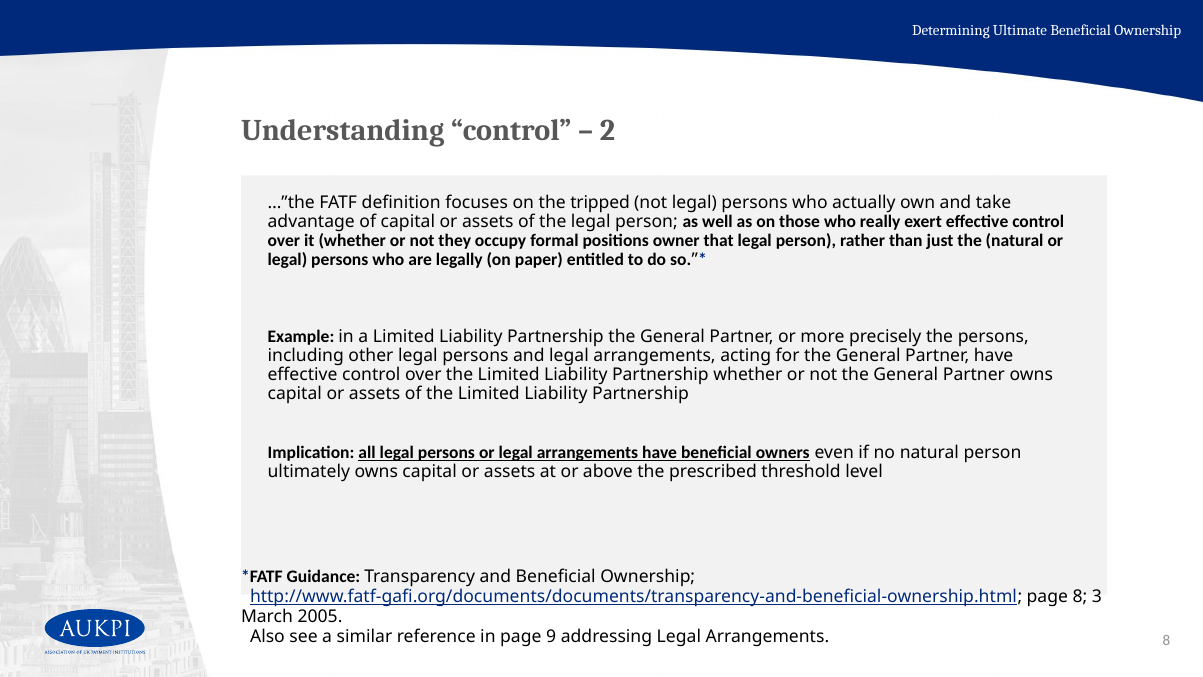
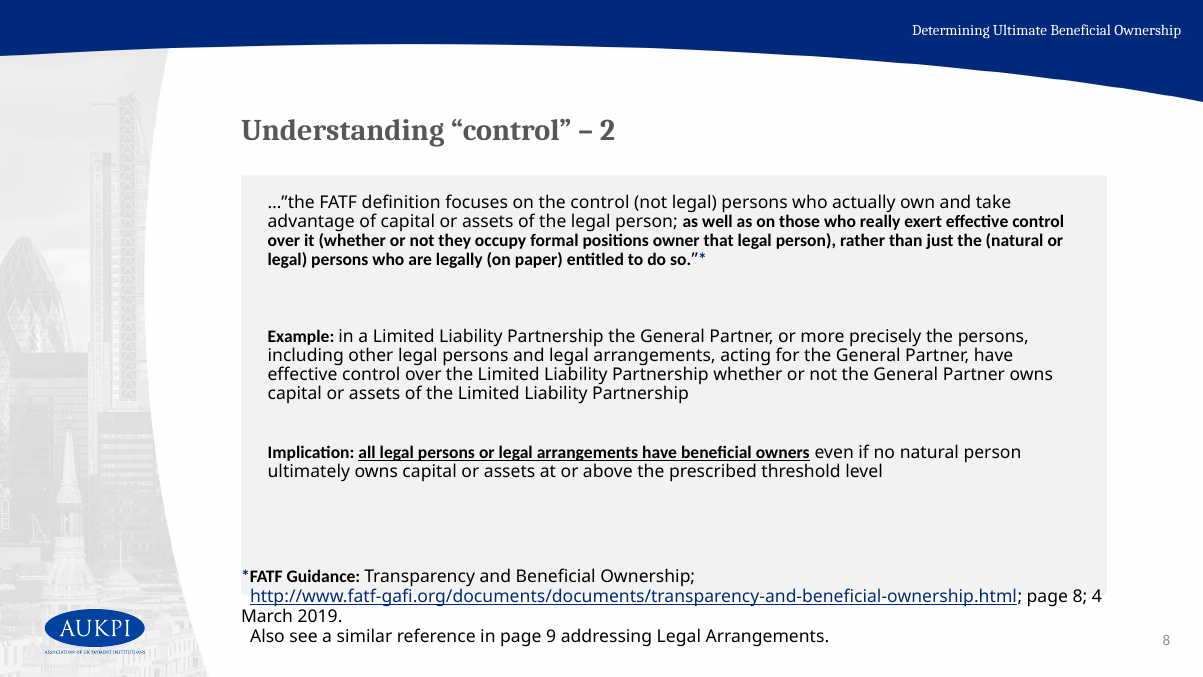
the tripped: tripped -> control
3: 3 -> 4
2005: 2005 -> 2019
